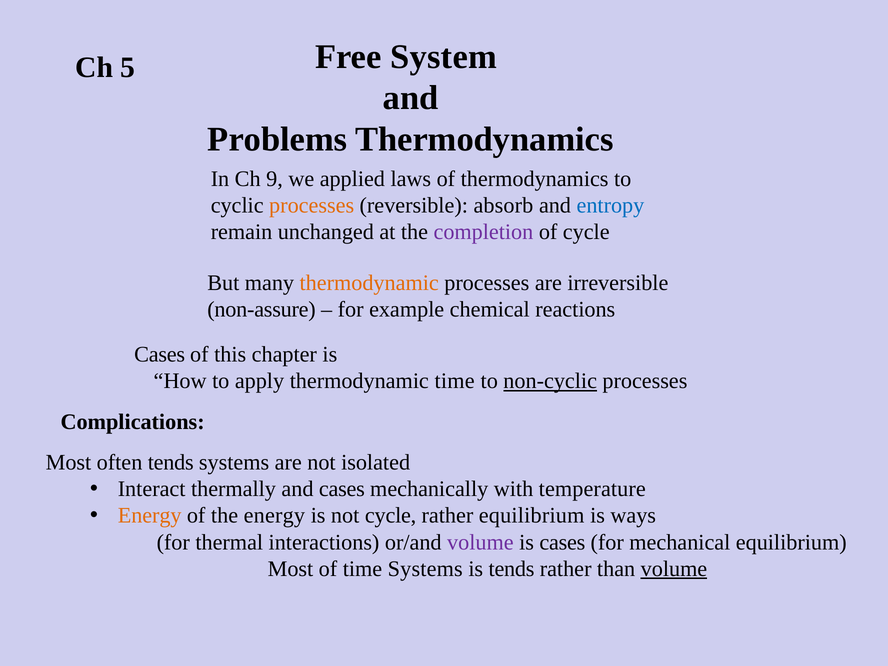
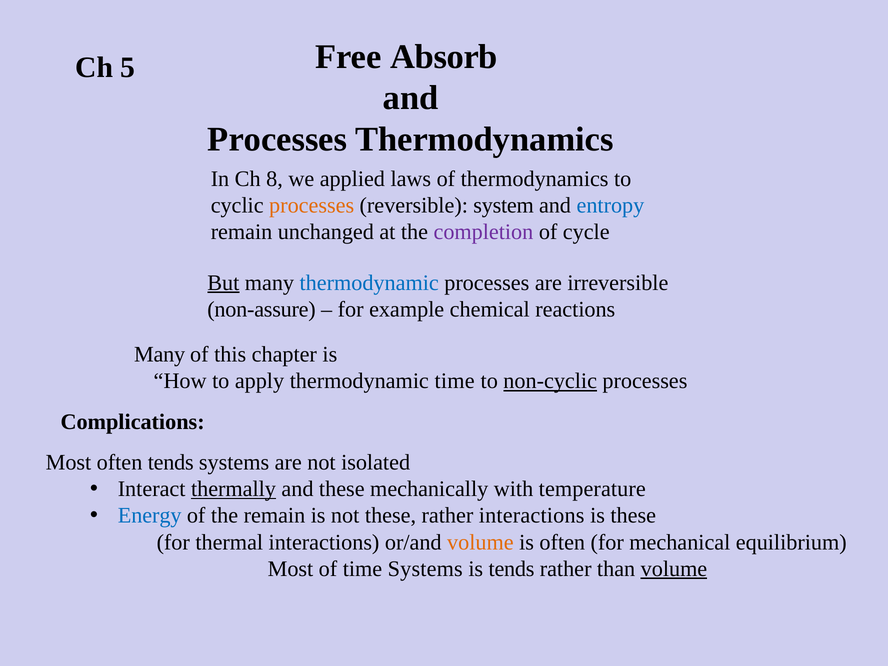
System: System -> Absorb
Problems at (277, 140): Problems -> Processes
9: 9 -> 8
absorb: absorb -> system
But underline: none -> present
thermodynamic at (369, 283) colour: orange -> blue
Cases at (160, 354): Cases -> Many
thermally underline: none -> present
and cases: cases -> these
Energy at (150, 516) colour: orange -> blue
the energy: energy -> remain
not cycle: cycle -> these
rather equilibrium: equilibrium -> interactions
is ways: ways -> these
volume at (480, 542) colour: purple -> orange
is cases: cases -> often
